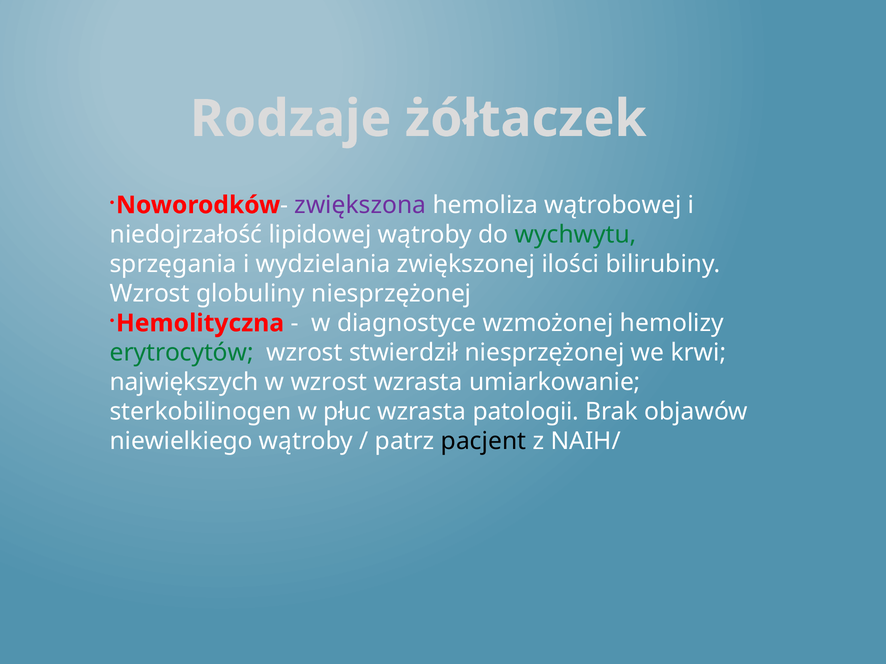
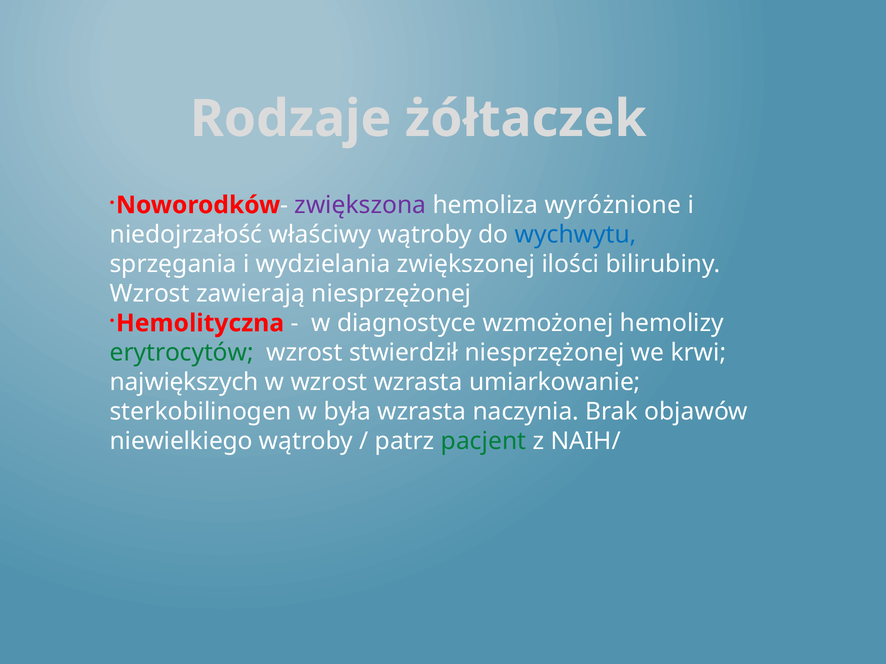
wątrobowej: wątrobowej -> wyróżnione
lipidowej: lipidowej -> właściwy
wychwytu colour: green -> blue
globuliny: globuliny -> zawierają
płuc: płuc -> była
patologii: patologii -> naczynia
pacjent colour: black -> green
